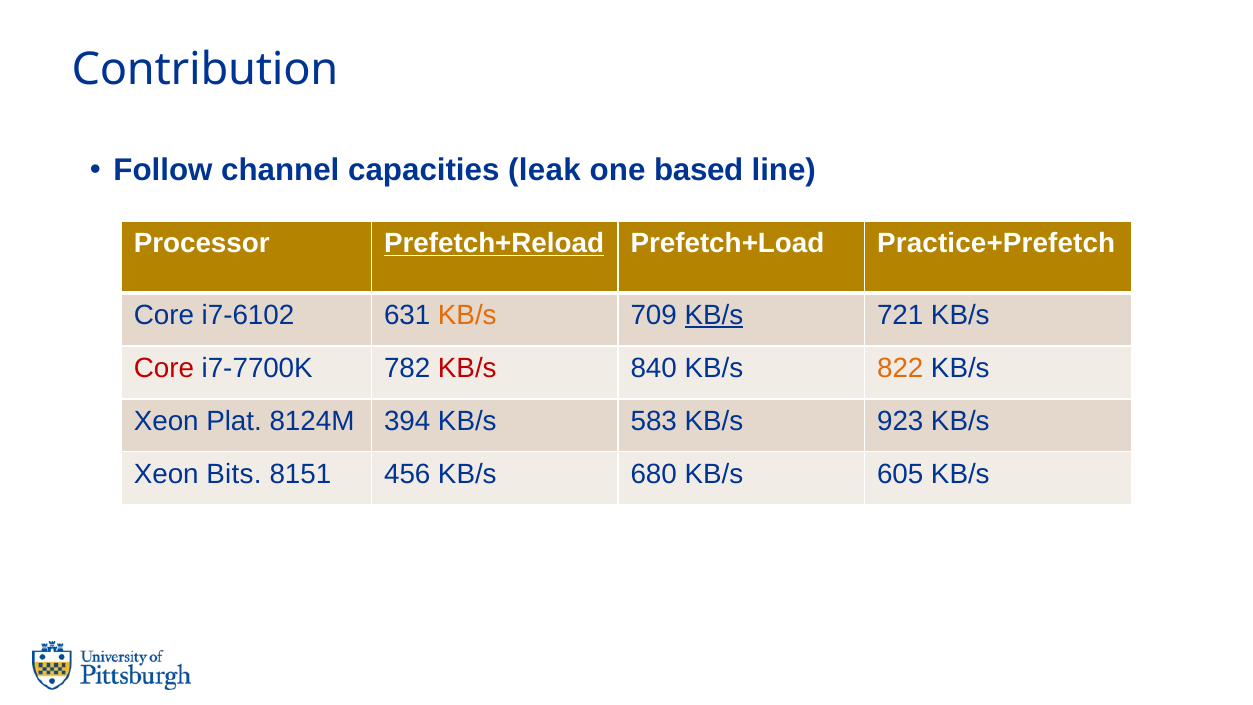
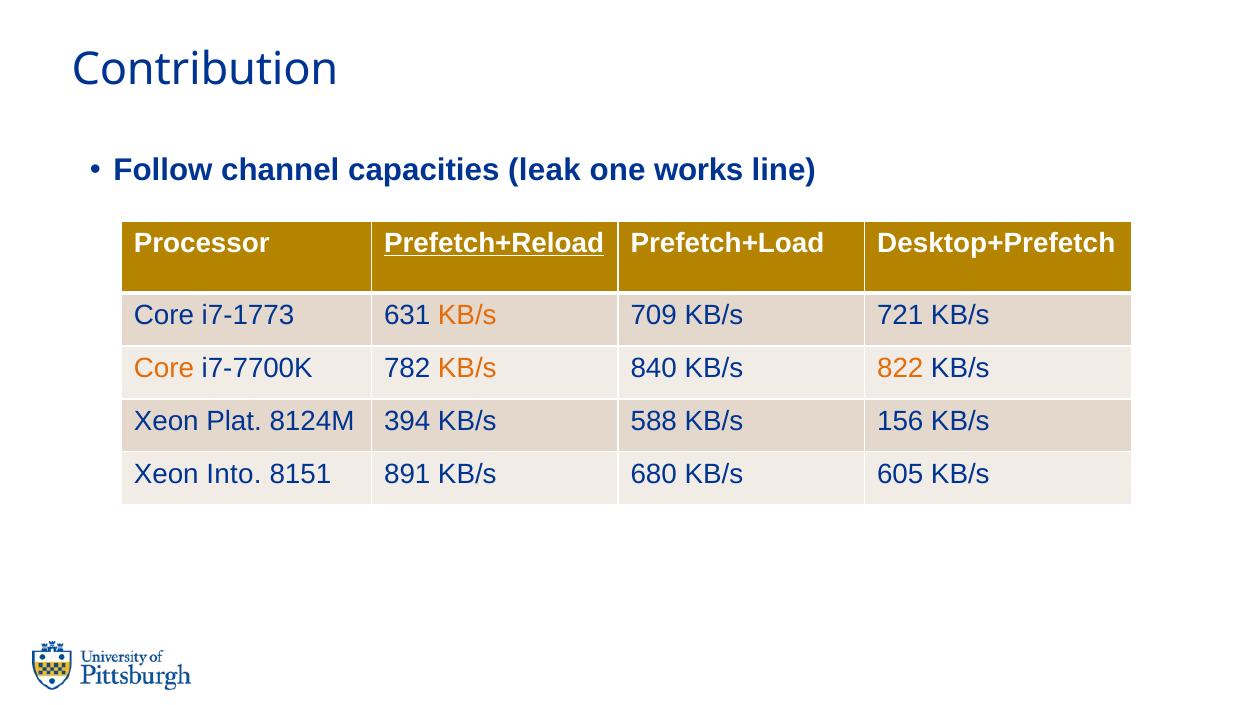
based: based -> works
Practice+Prefetch: Practice+Prefetch -> Desktop+Prefetch
i7-6102: i7-6102 -> i7-1773
KB/s at (714, 315) underline: present -> none
Core at (164, 368) colour: red -> orange
KB/s at (467, 368) colour: red -> orange
583: 583 -> 588
923: 923 -> 156
Bits: Bits -> Into
456: 456 -> 891
